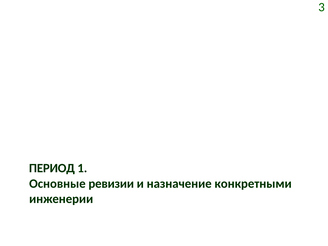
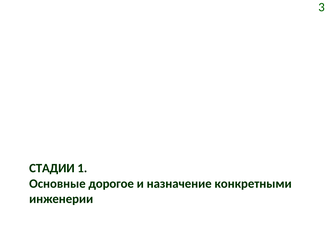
ПЕРИОД: ПЕРИОД -> СТАДИИ
ревизии: ревизии -> дорогое
